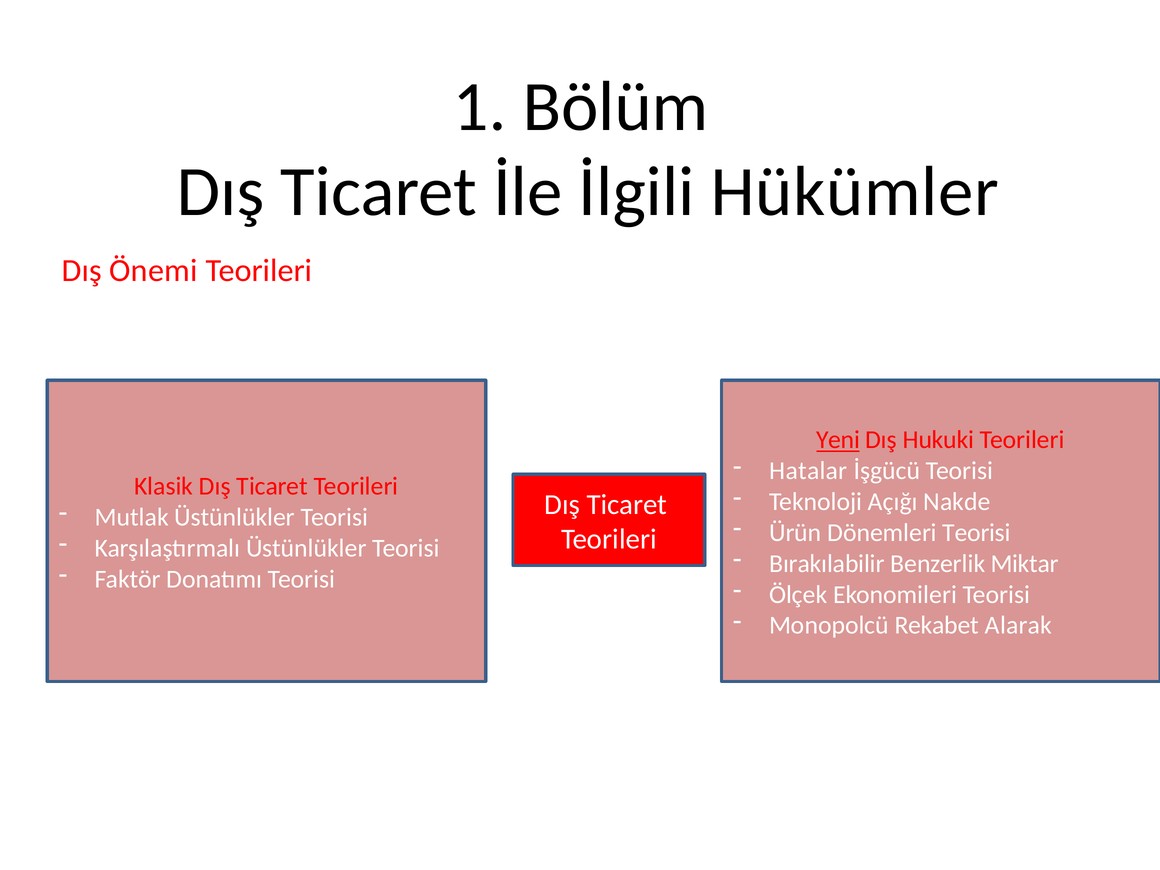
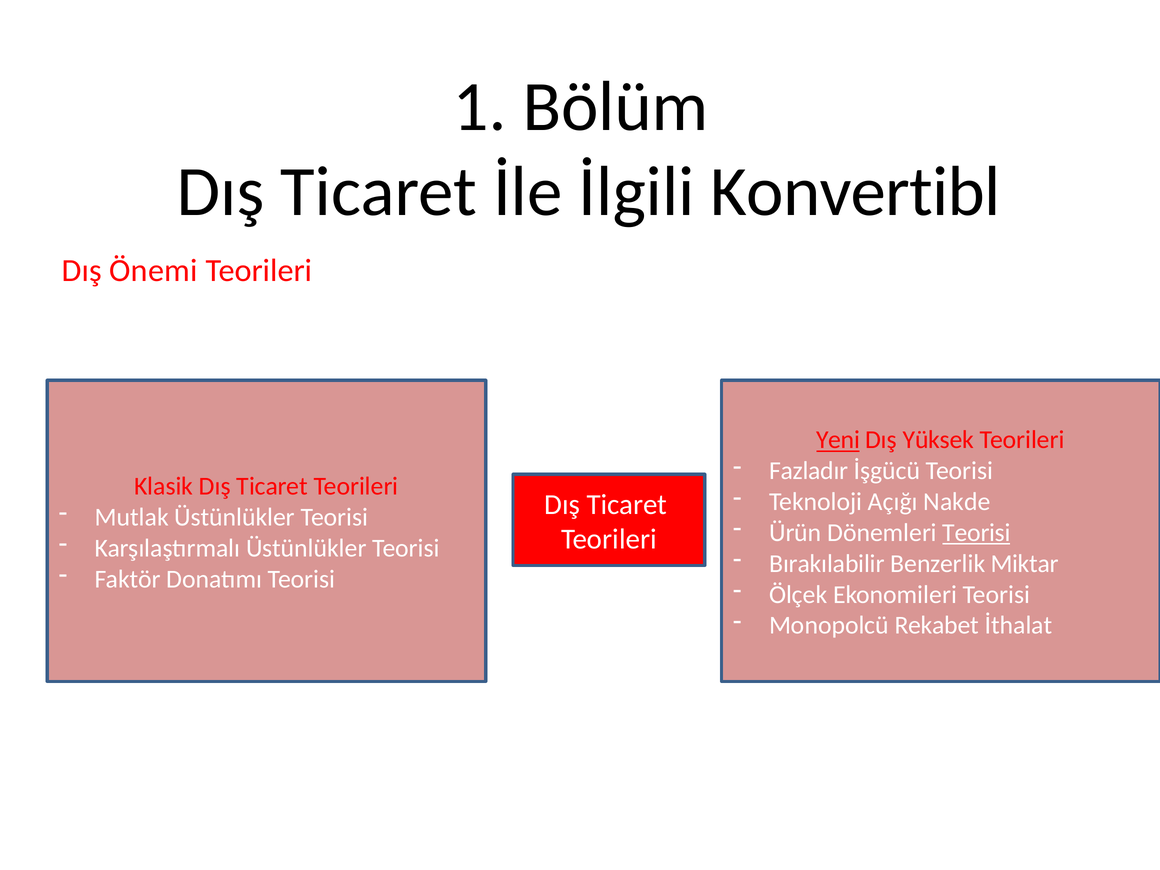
Hükümler: Hükümler -> Konvertibl
Hukuki: Hukuki -> Yüksek
Hatalar: Hatalar -> Fazladır
Teorisi at (976, 533) underline: none -> present
Alarak: Alarak -> İthalat
